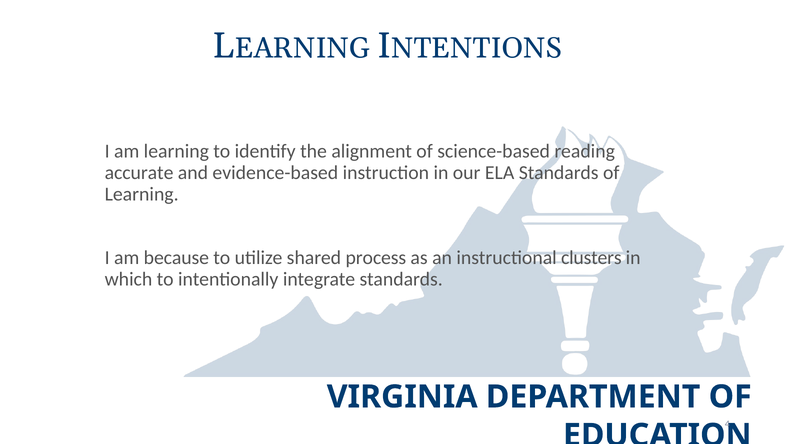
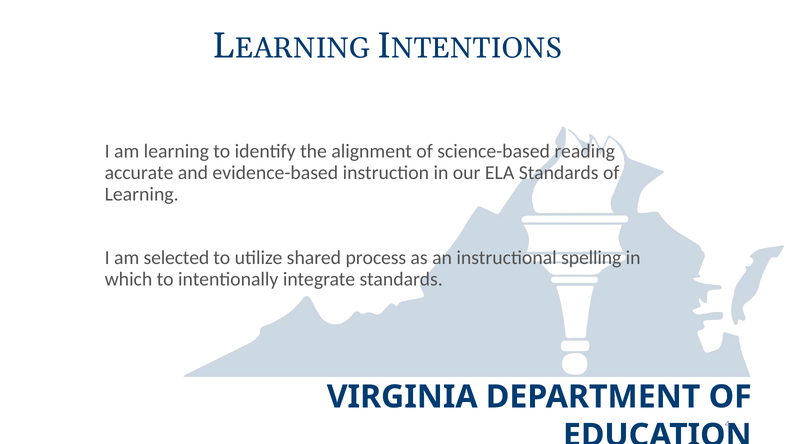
because: because -> selected
clusters: clusters -> spelling
